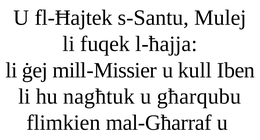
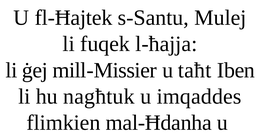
kull: kull -> taħt
għarqubu: għarqubu -> imqaddes
mal-Għarraf: mal-Għarraf -> mal-Ħdanha
